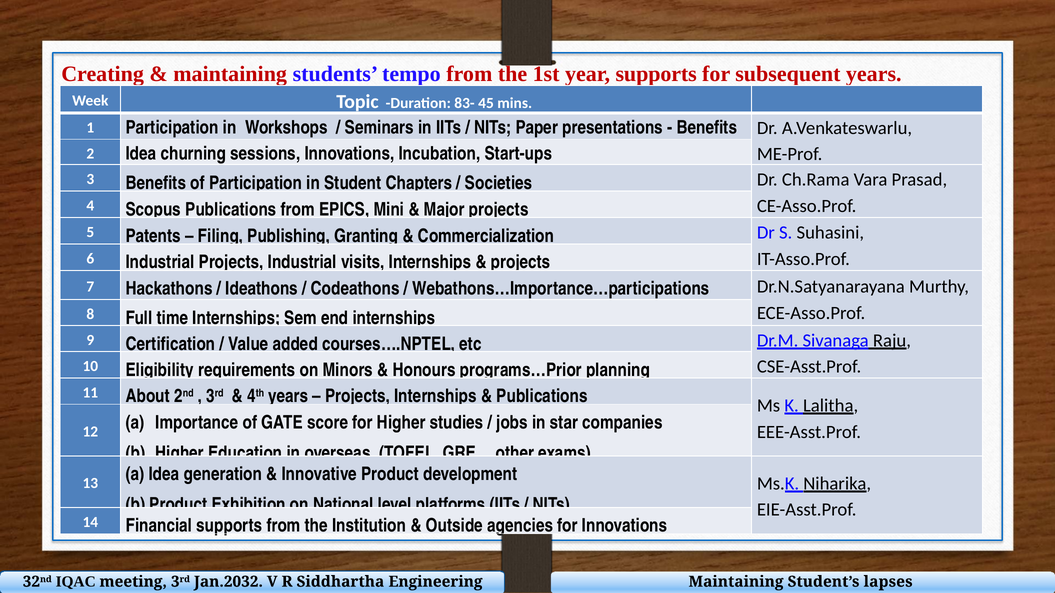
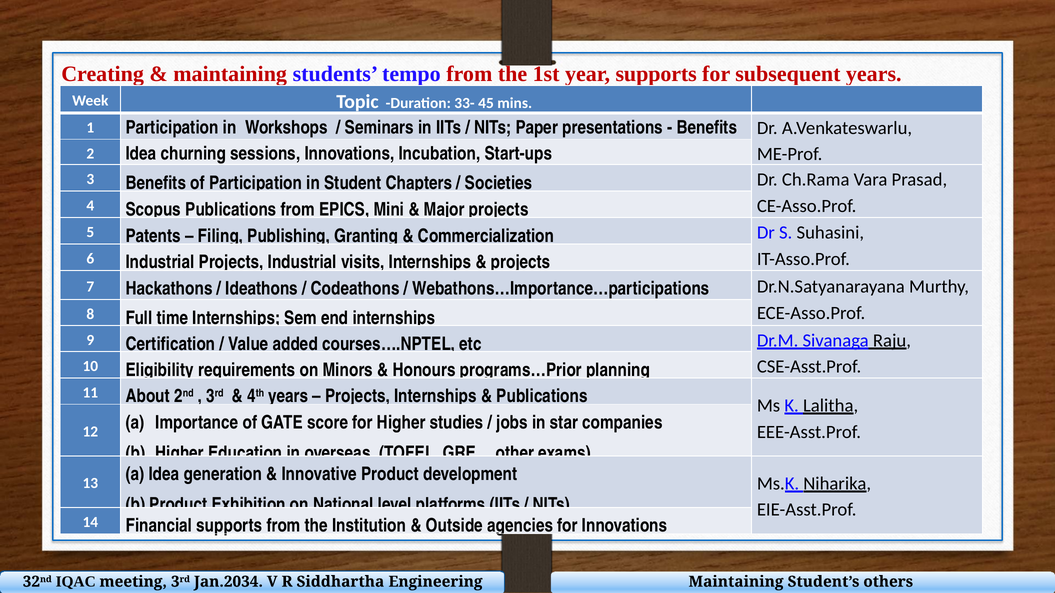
83-: 83- -> 33-
Jan.2032: Jan.2032 -> Jan.2034
lapses: lapses -> others
